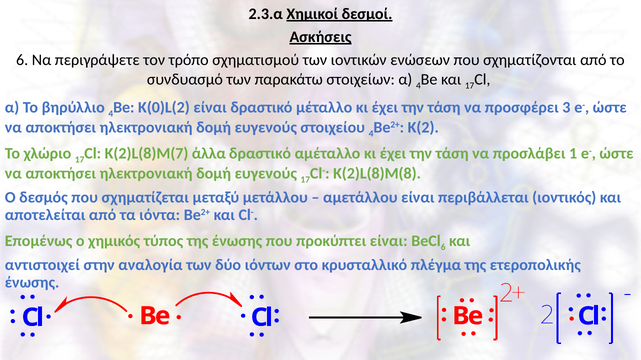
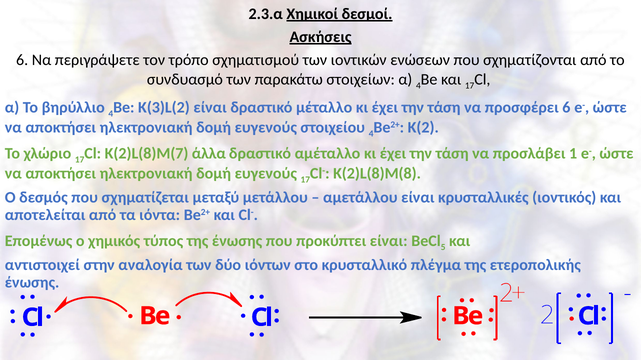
K(0)L(2: K(0)L(2 -> K(3)L(2
προσφέρει 3: 3 -> 6
περιβάλλεται: περιβάλλεται -> κρυσταλλικές
6 at (443, 247): 6 -> 5
